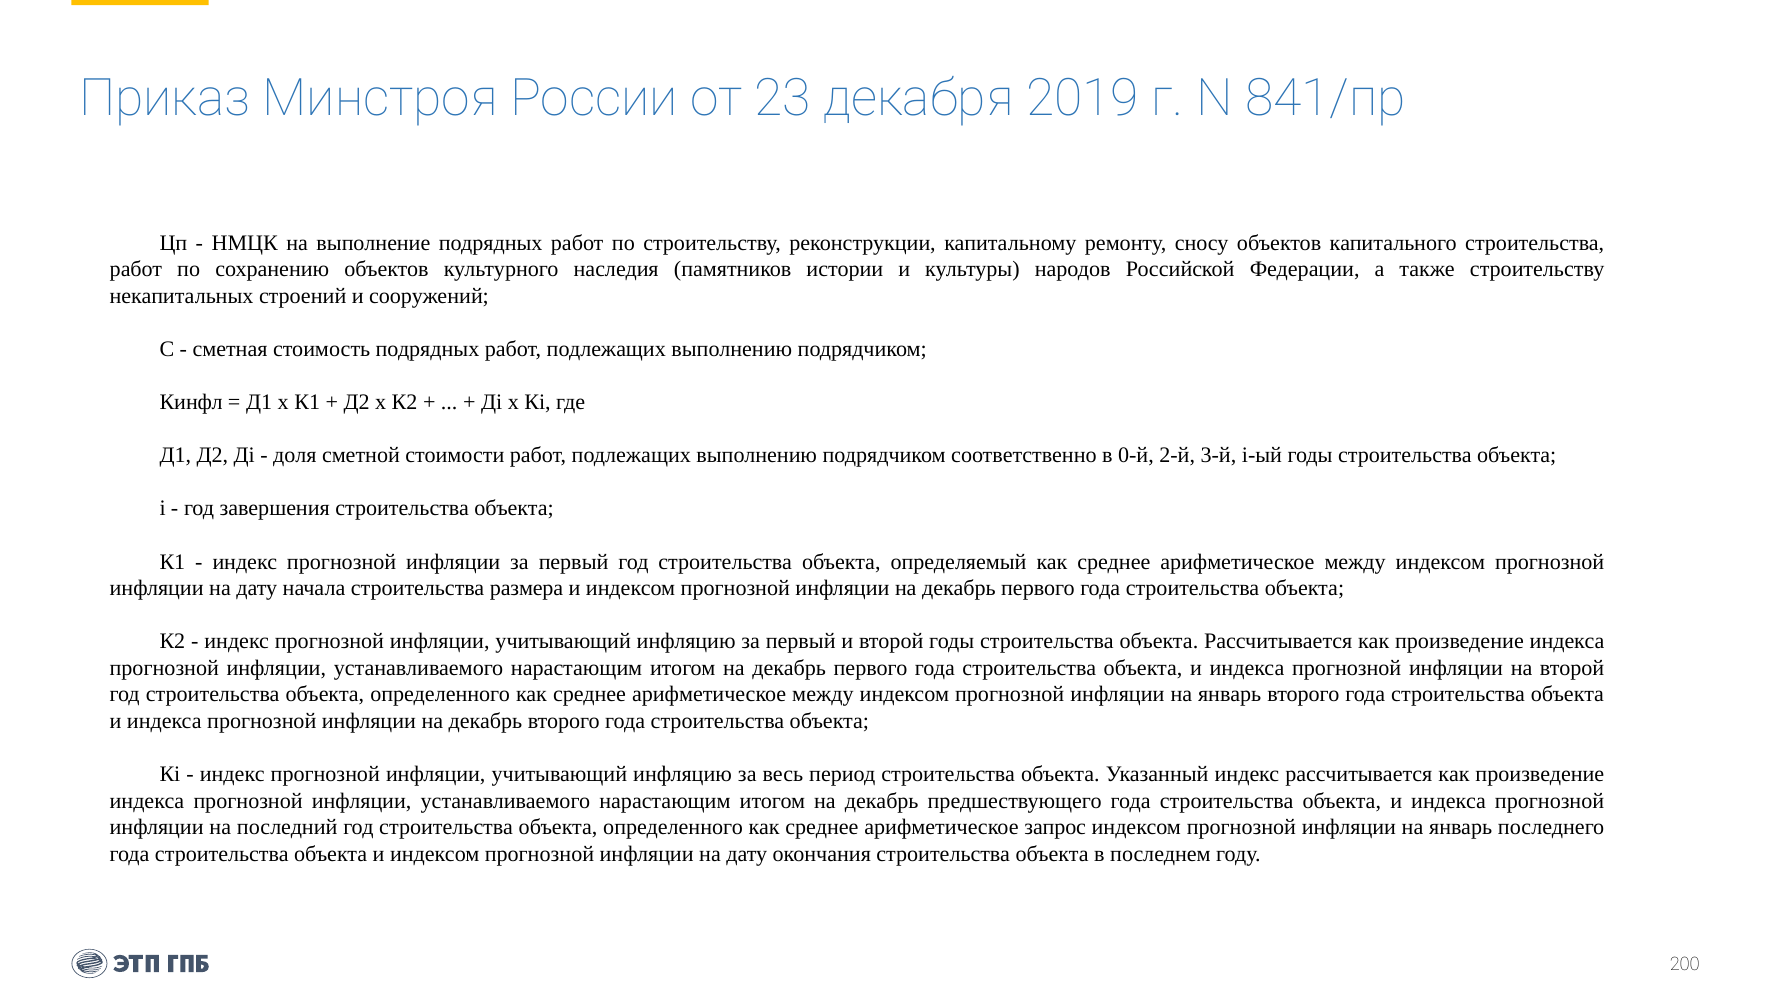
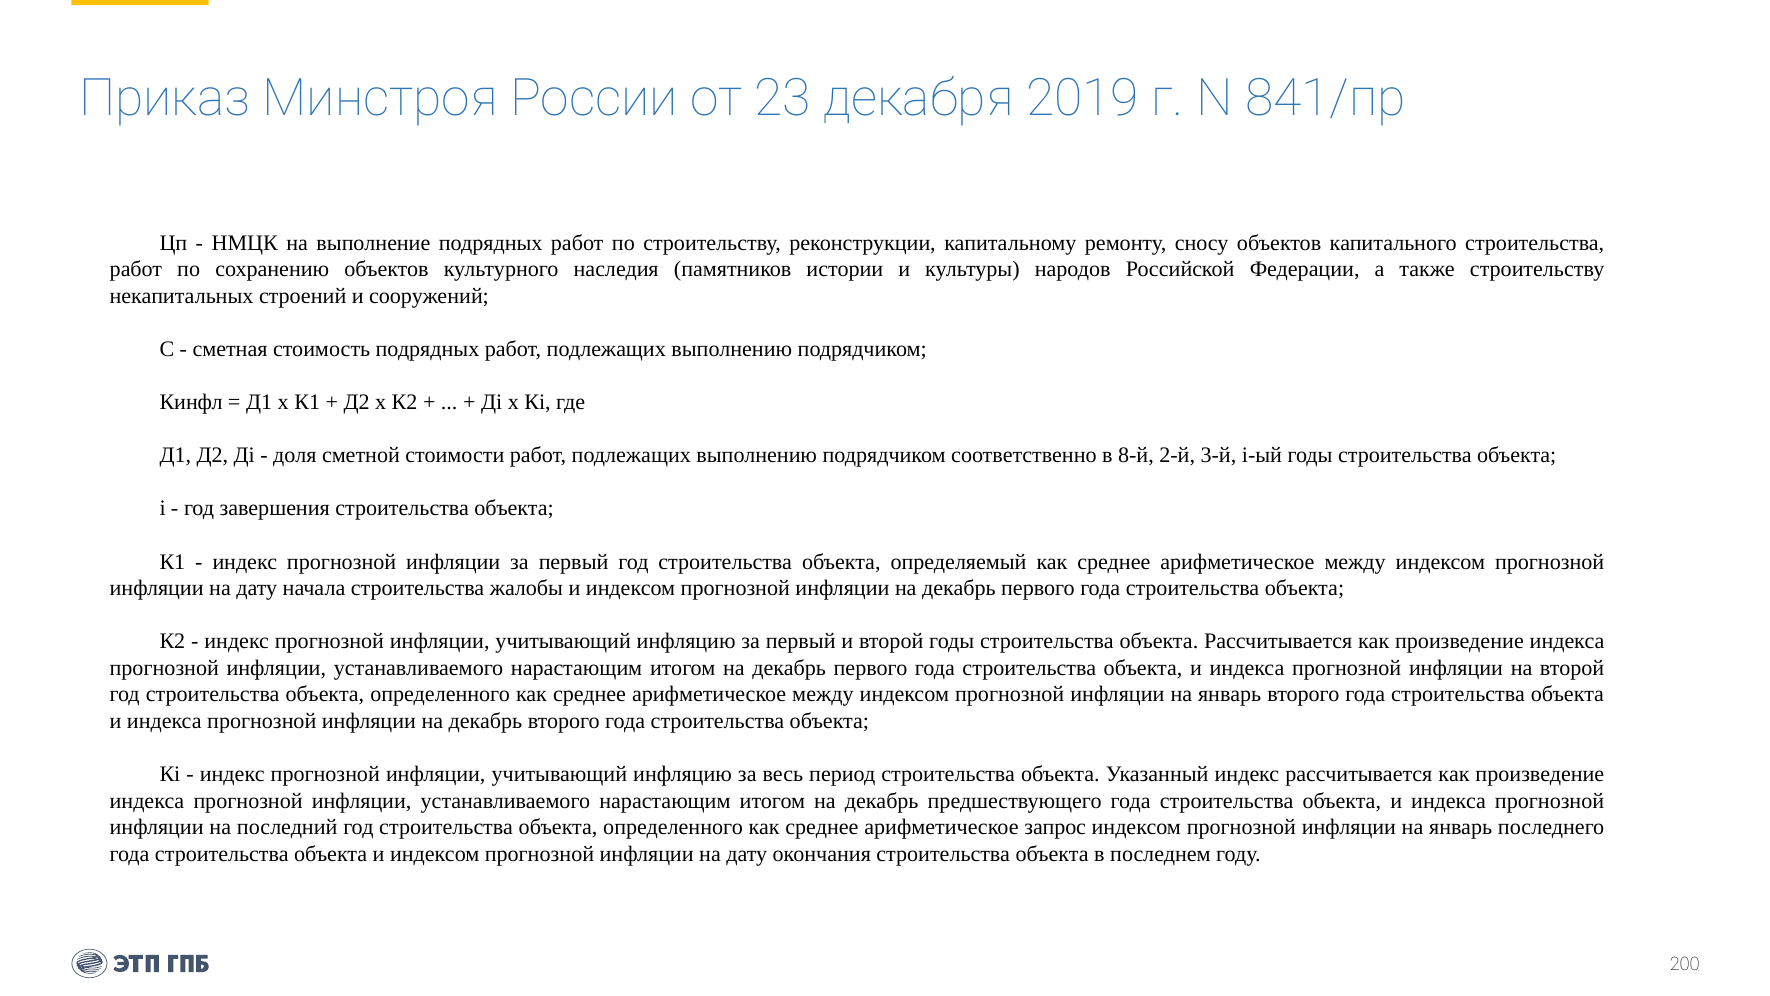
0-й: 0-й -> 8-й
размера: размера -> жалобы
